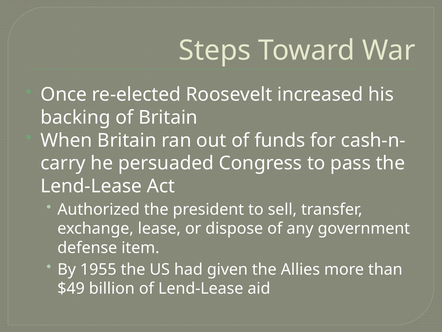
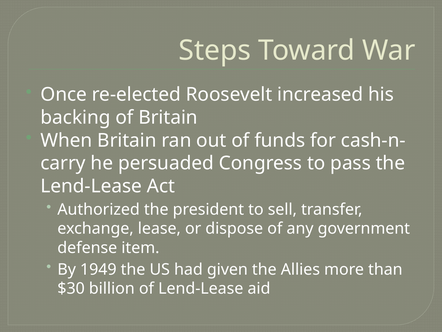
1955: 1955 -> 1949
$49: $49 -> $30
